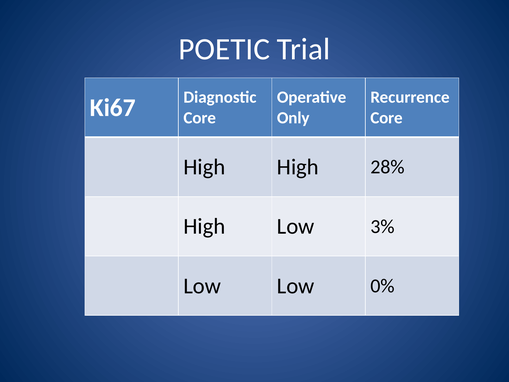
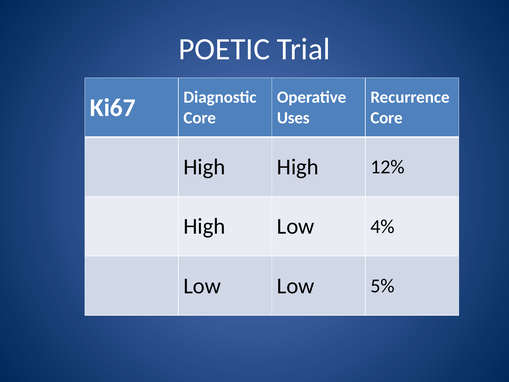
Only: Only -> Uses
28%: 28% -> 12%
3%: 3% -> 4%
0%: 0% -> 5%
